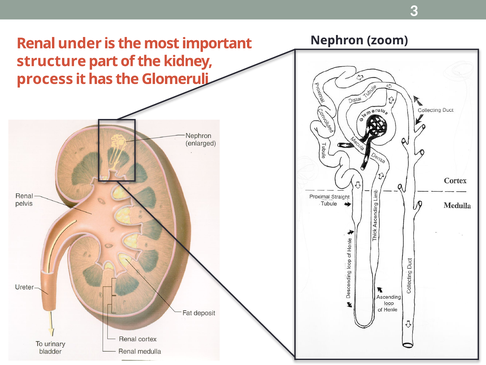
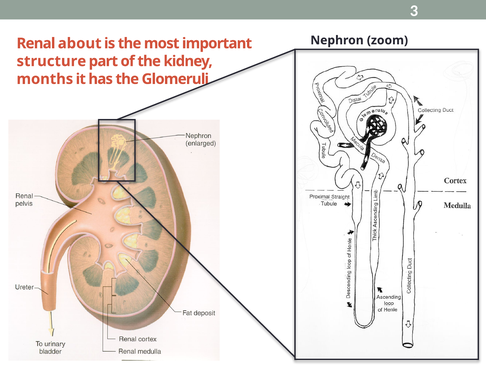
under: under -> about
process: process -> months
